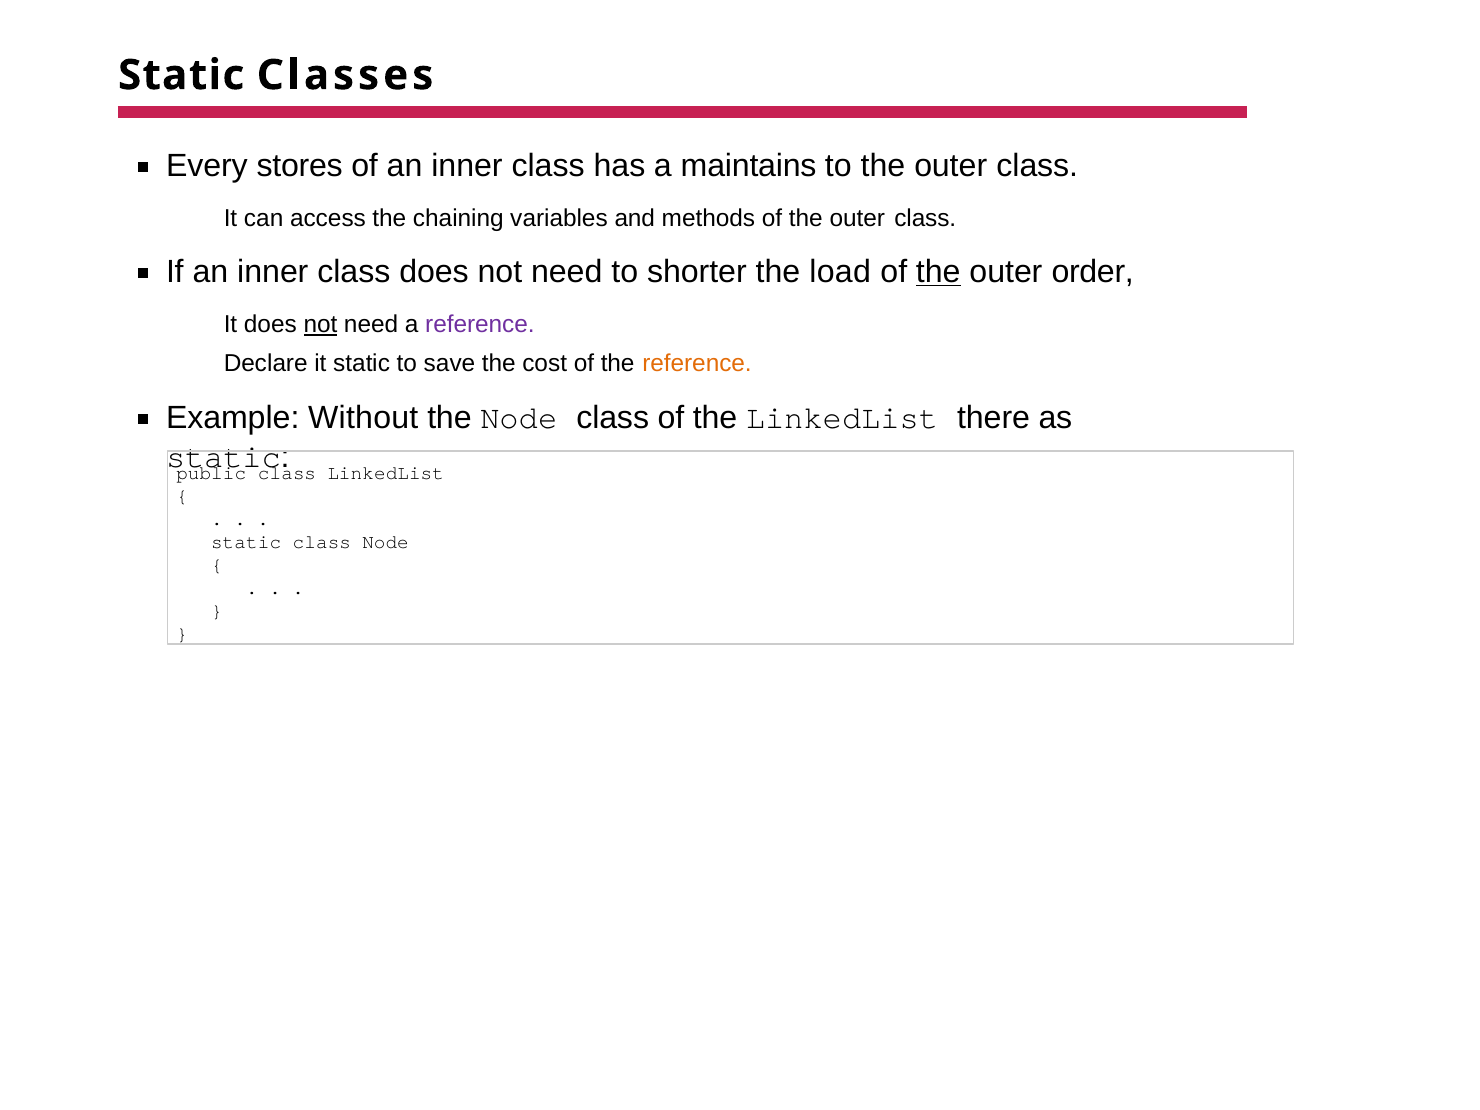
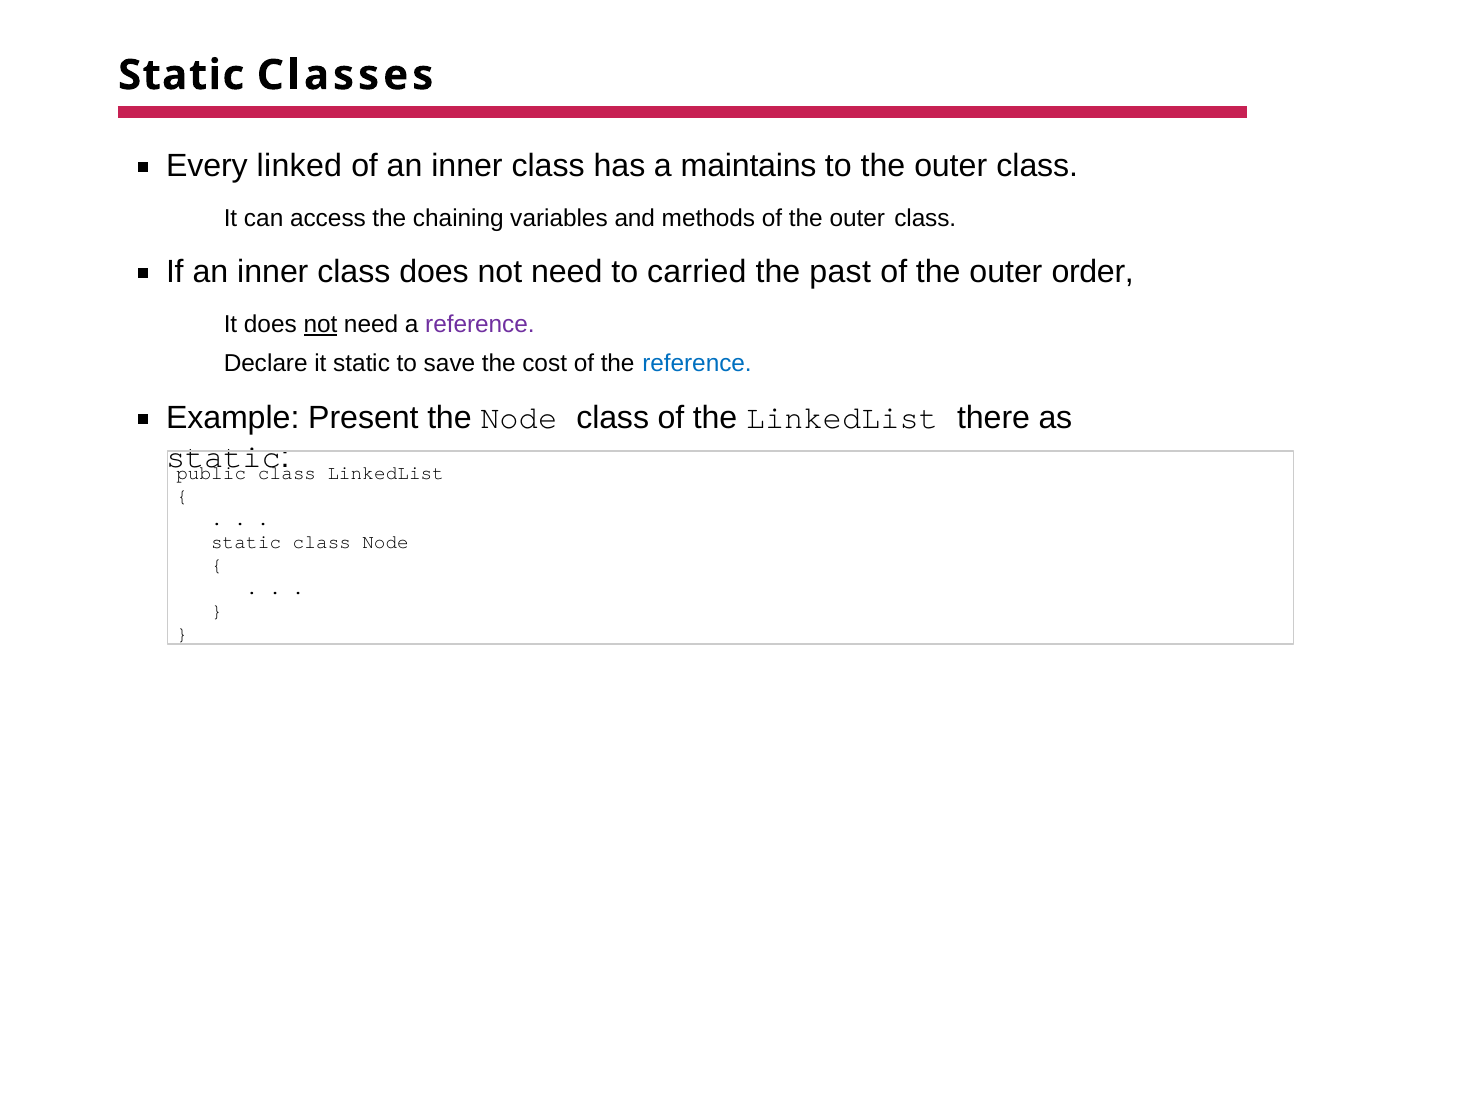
stores: stores -> linked
shorter: shorter -> carried
load: load -> past
the at (938, 272) underline: present -> none
reference at (697, 363) colour: orange -> blue
Without: Without -> Present
